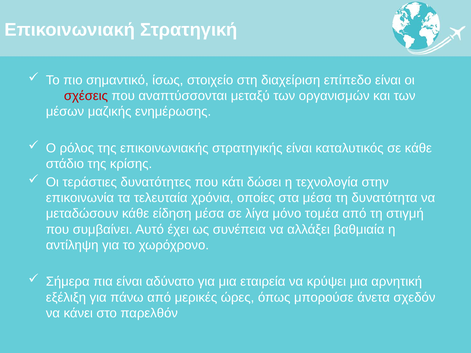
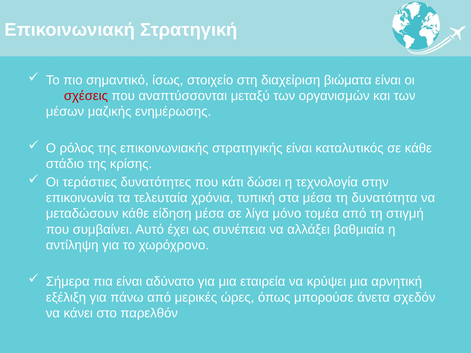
επίπεδο: επίπεδο -> βιώματα
οποίες: οποίες -> τυπική
